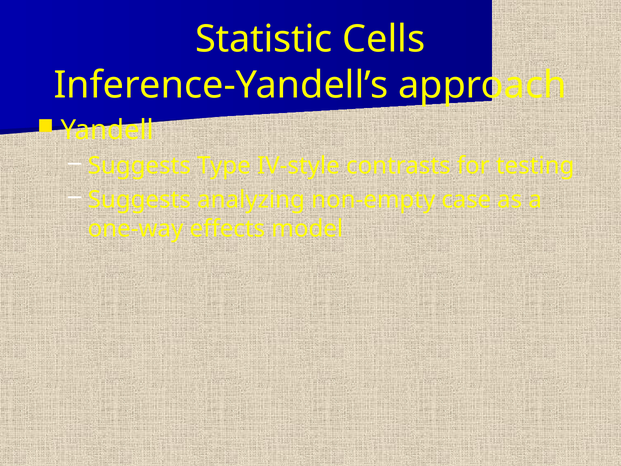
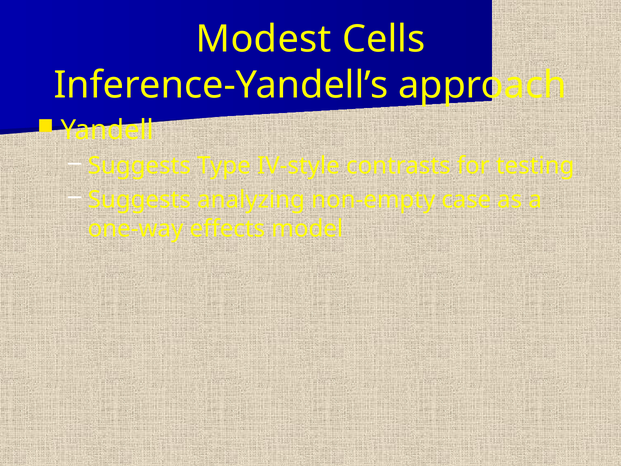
Statistic: Statistic -> Modest
